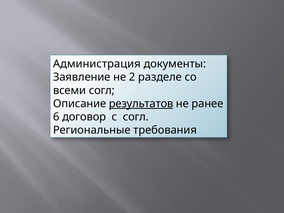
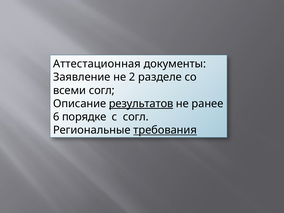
Администрация: Администрация -> Аттестационная
договор: договор -> порядке
требования underline: none -> present
